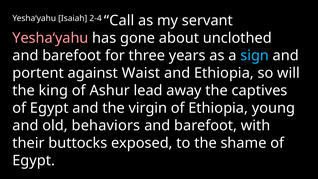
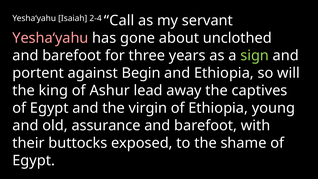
sign colour: light blue -> light green
Waist: Waist -> Begin
behaviors: behaviors -> assurance
